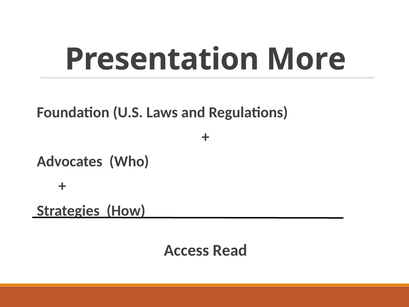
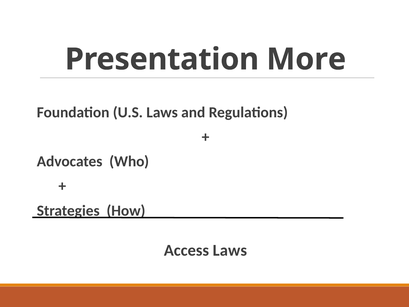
Access Read: Read -> Laws
